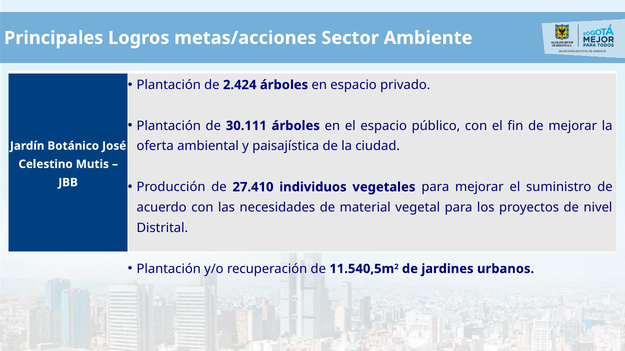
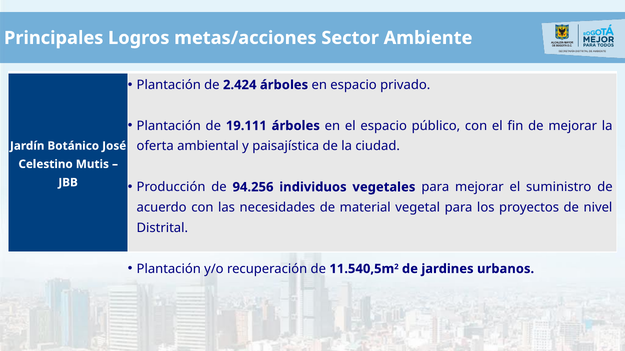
30.111: 30.111 -> 19.111
27.410: 27.410 -> 94.256
